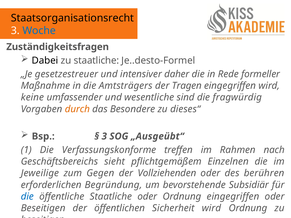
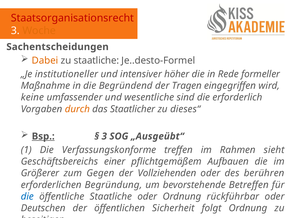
Staatsorganisationsrecht colour: black -> red
Woche colour: blue -> orange
Zuständigkeitsfragen: Zuständigkeitsfragen -> Sachentscheidungen
Dabei colour: black -> orange
gesetzestreuer: gesetzestreuer -> institutioneller
daher: daher -> höher
Amtsträgers: Amtsträgers -> Begründend
fragwürdig: fragwürdig -> erforderlich
Besondere: Besondere -> Staatlicher
Bsp underline: none -> present
nach: nach -> sieht
sieht: sieht -> einer
Einzelnen: Einzelnen -> Aufbauen
Jeweilige: Jeweilige -> Größerer
Subsidiär: Subsidiär -> Betreffen
Ordnung eingegriffen: eingegriffen -> rückführbar
Beseitigen at (43, 208): Beseitigen -> Deutschen
Sicherheit wird: wird -> folgt
